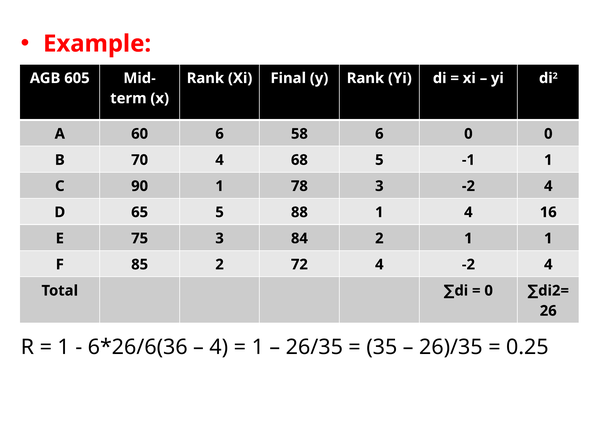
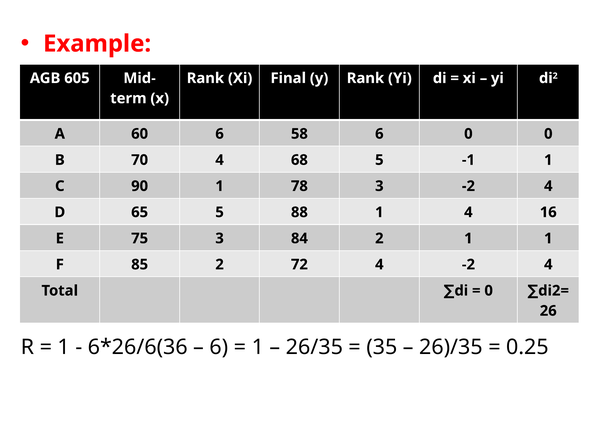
4 at (219, 347): 4 -> 6
